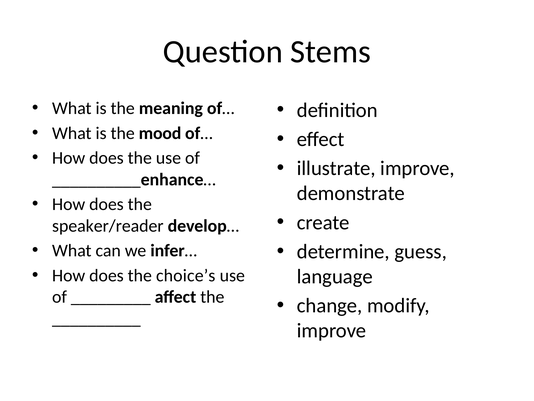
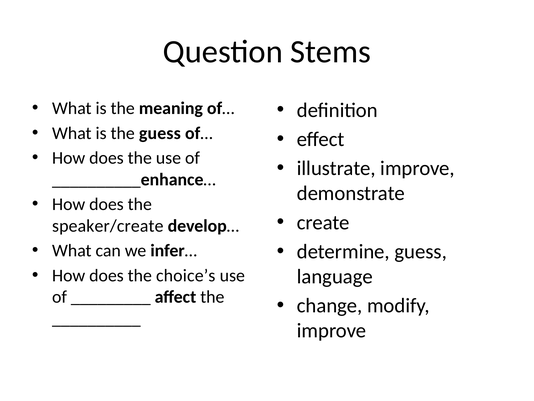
the mood: mood -> guess
speaker/reader: speaker/reader -> speaker/create
